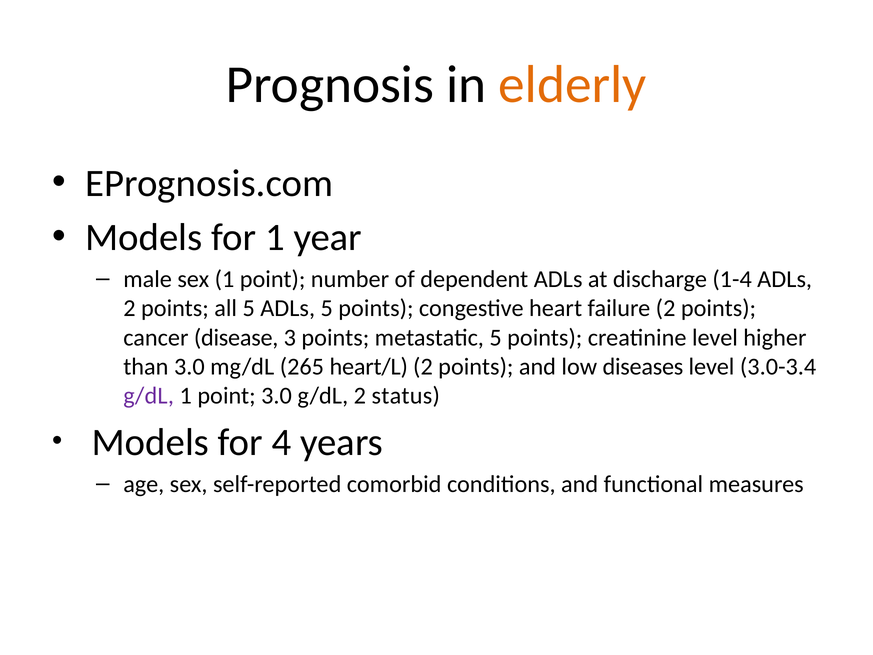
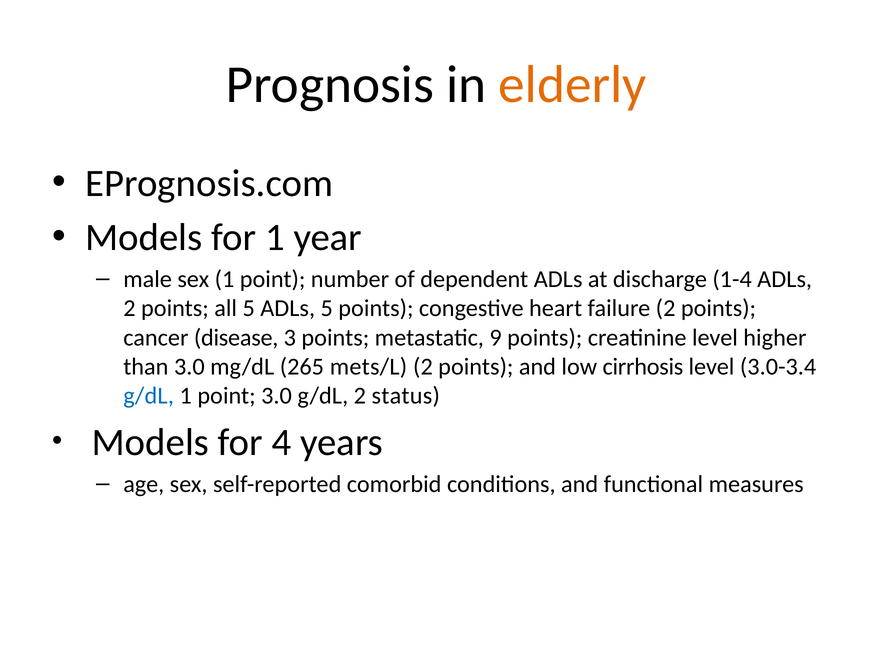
metastatic 5: 5 -> 9
heart/L: heart/L -> mets/L
diseases: diseases -> cirrhosis
g/dL at (149, 396) colour: purple -> blue
